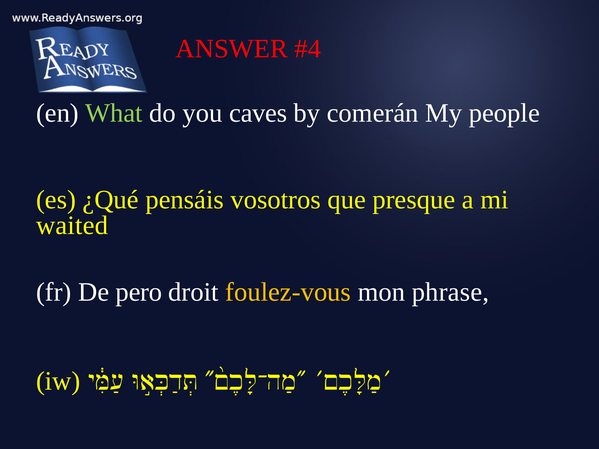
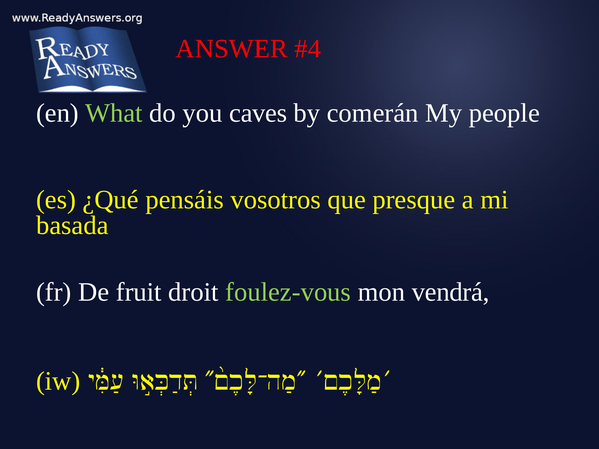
waited: waited -> basada
pero: pero -> fruit
foulez-vous colour: yellow -> light green
phrase: phrase -> vendrá
